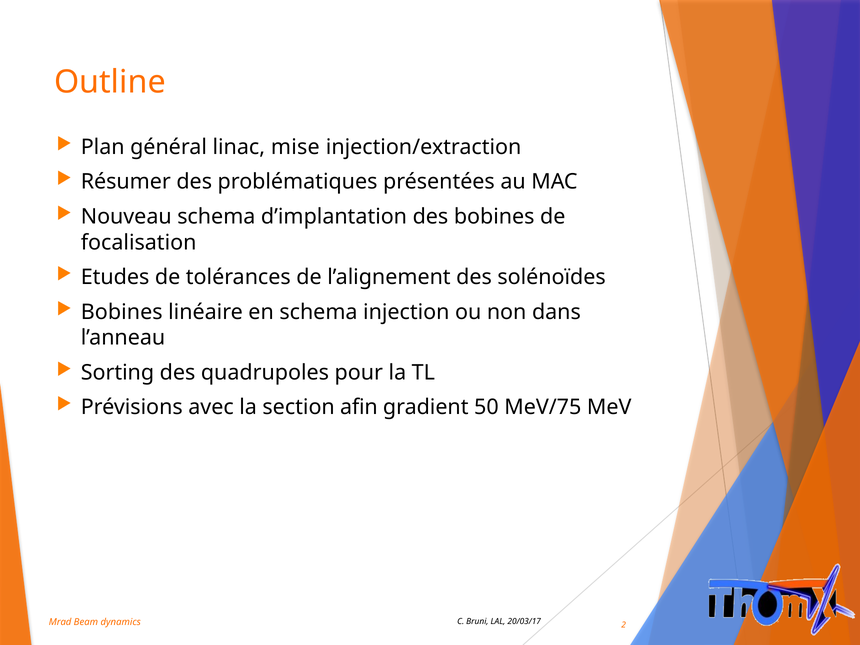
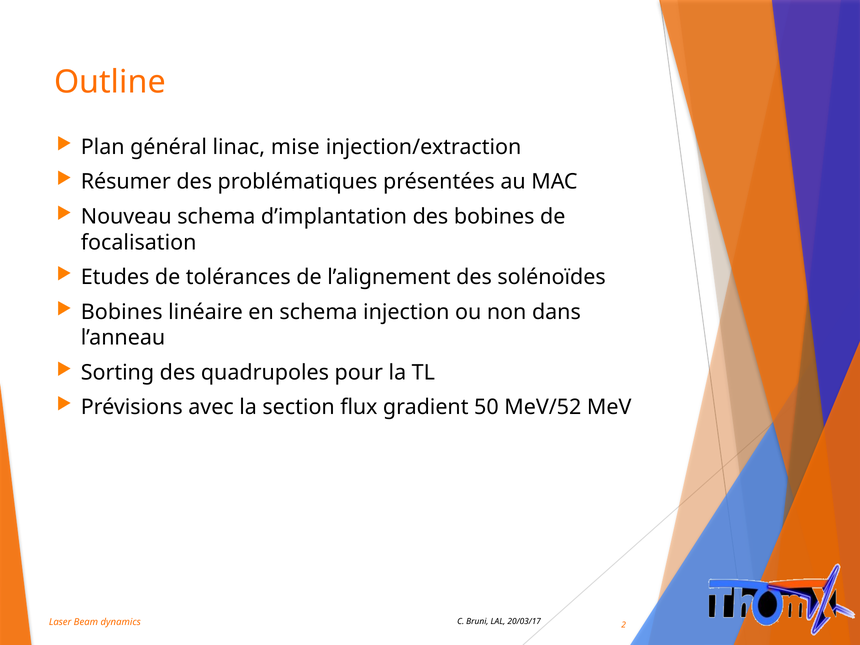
afin: afin -> flux
MeV/75: MeV/75 -> MeV/52
Mrad: Mrad -> Laser
